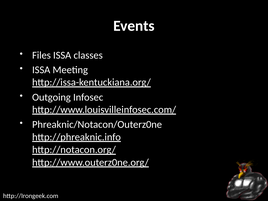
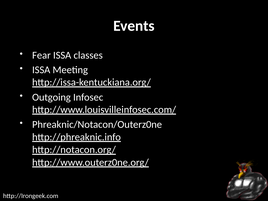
Files: Files -> Fear
